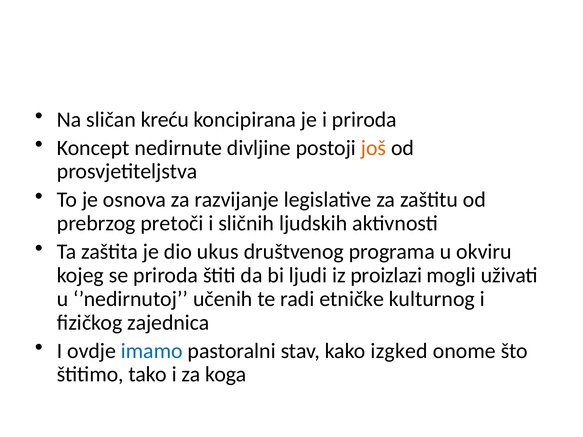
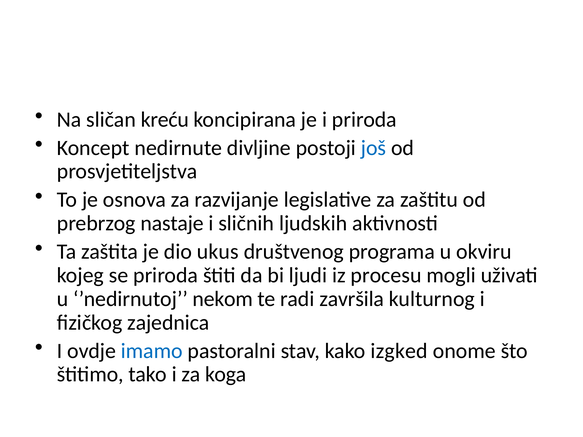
još colour: orange -> blue
pretoči: pretoči -> nastaje
proizlazi: proizlazi -> procesu
učenih: učenih -> nekom
etničke: etničke -> završila
